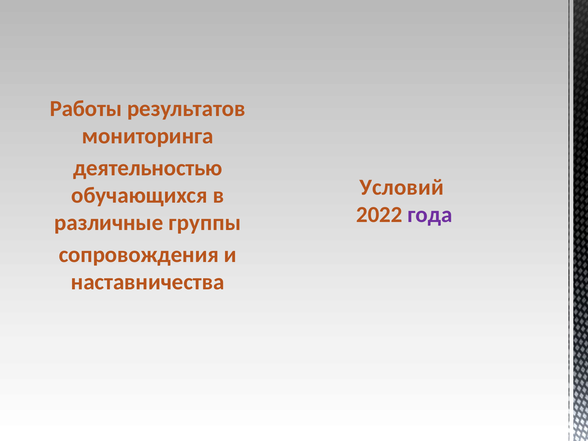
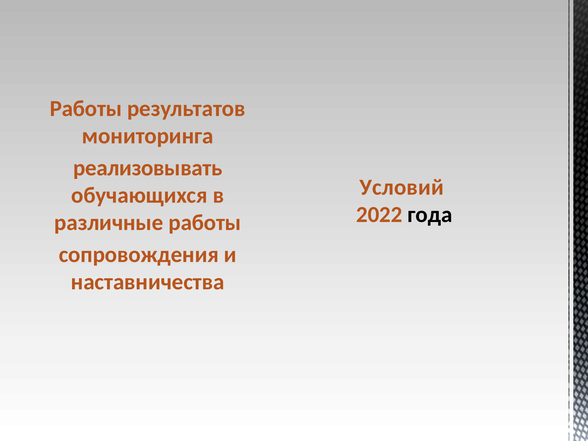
деятельностью: деятельностью -> реализовывать
года colour: purple -> black
различные группы: группы -> работы
